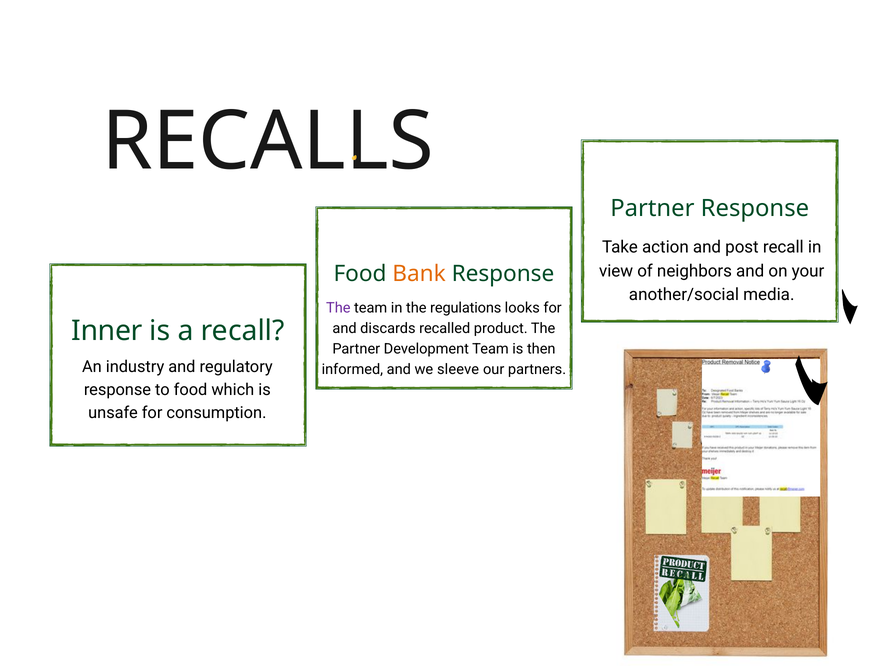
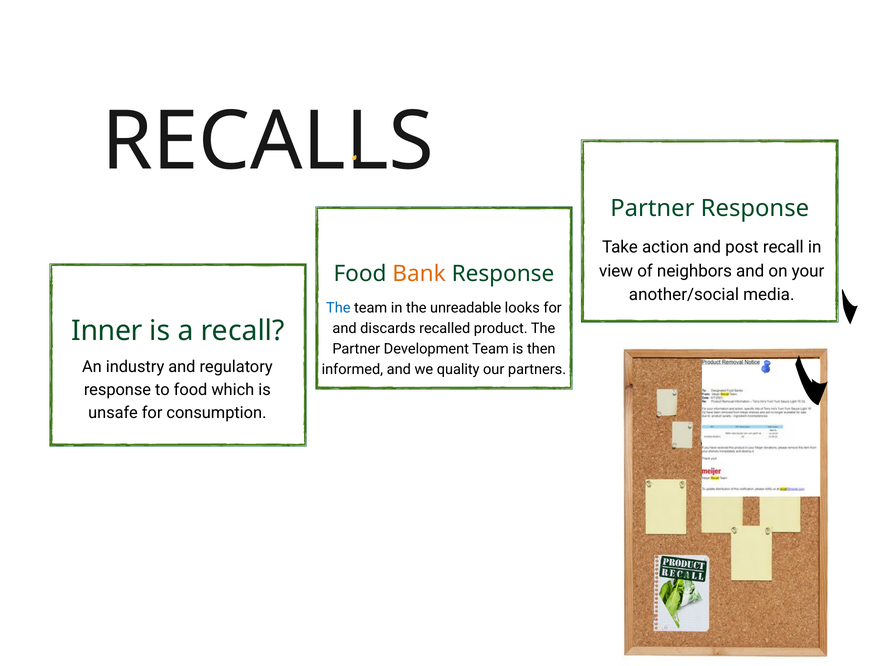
The at (338, 308) colour: purple -> blue
regulations: regulations -> unreadable
sleeve: sleeve -> quality
